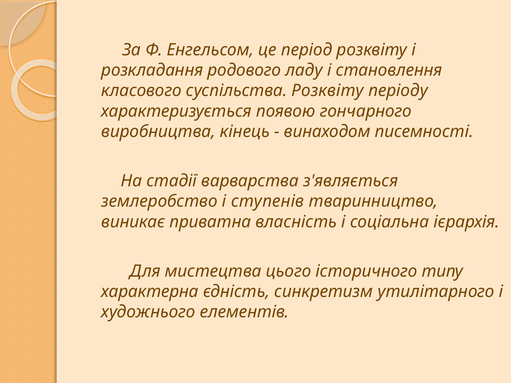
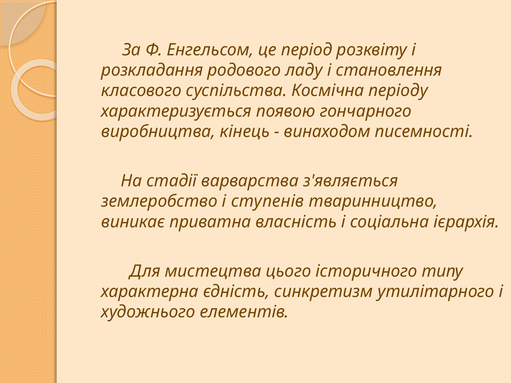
суспільства Розквіту: Розквіту -> Космічна
